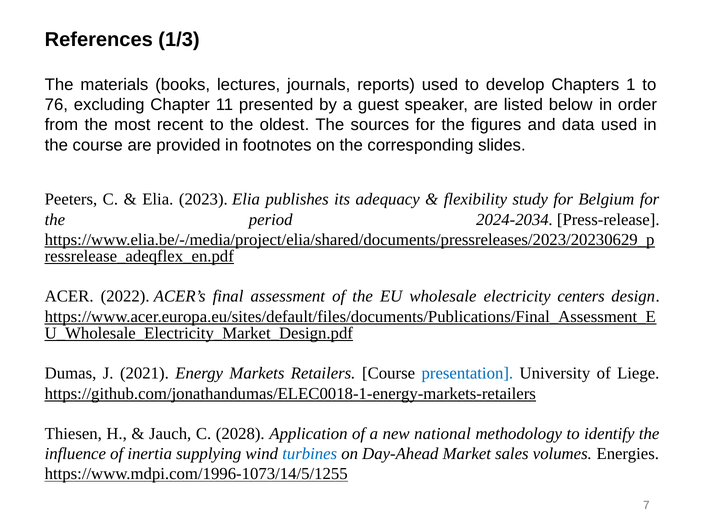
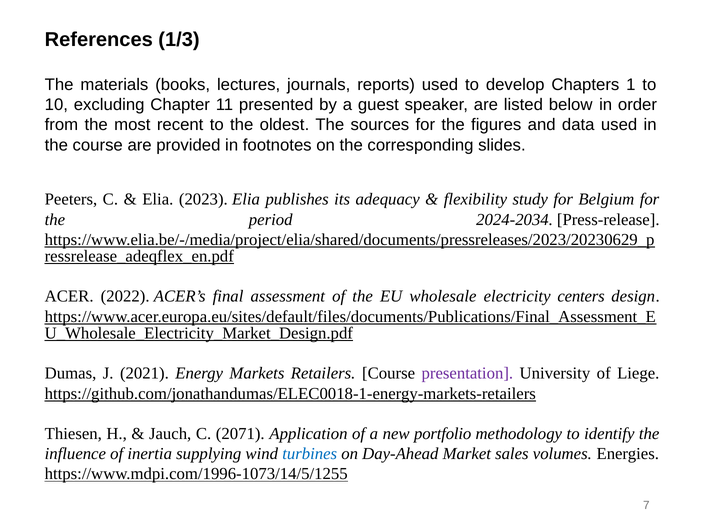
76: 76 -> 10
presentation colour: blue -> purple
2028: 2028 -> 2071
national: national -> portfolio
